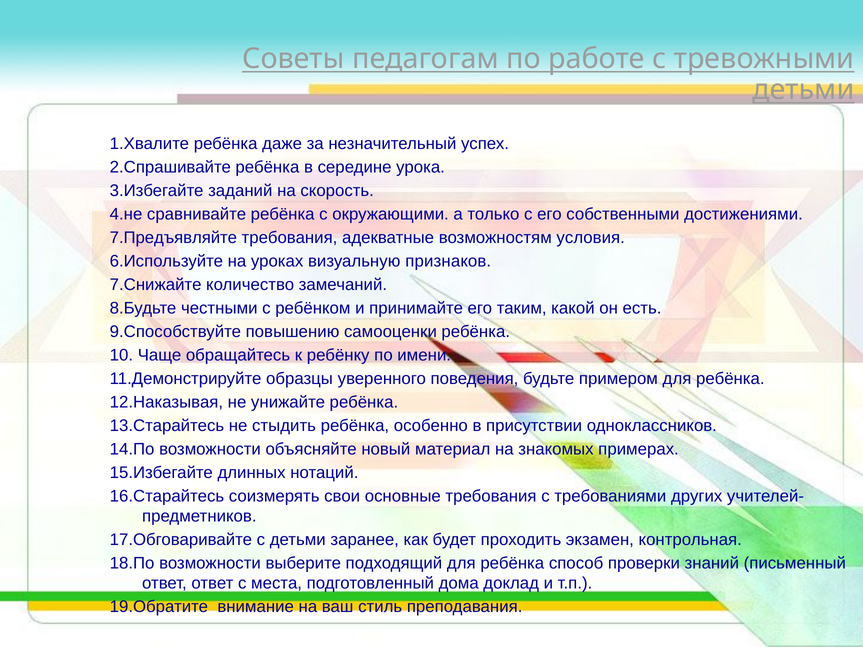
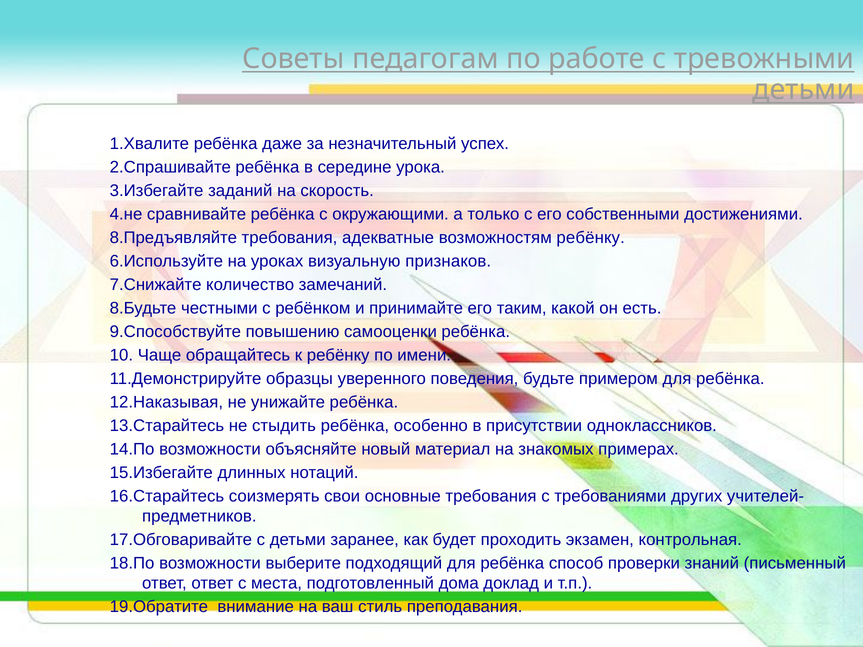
7.Предъявляйте: 7.Предъявляйте -> 8.Предъявляйте
возможностям условия: условия -> ребёнку
